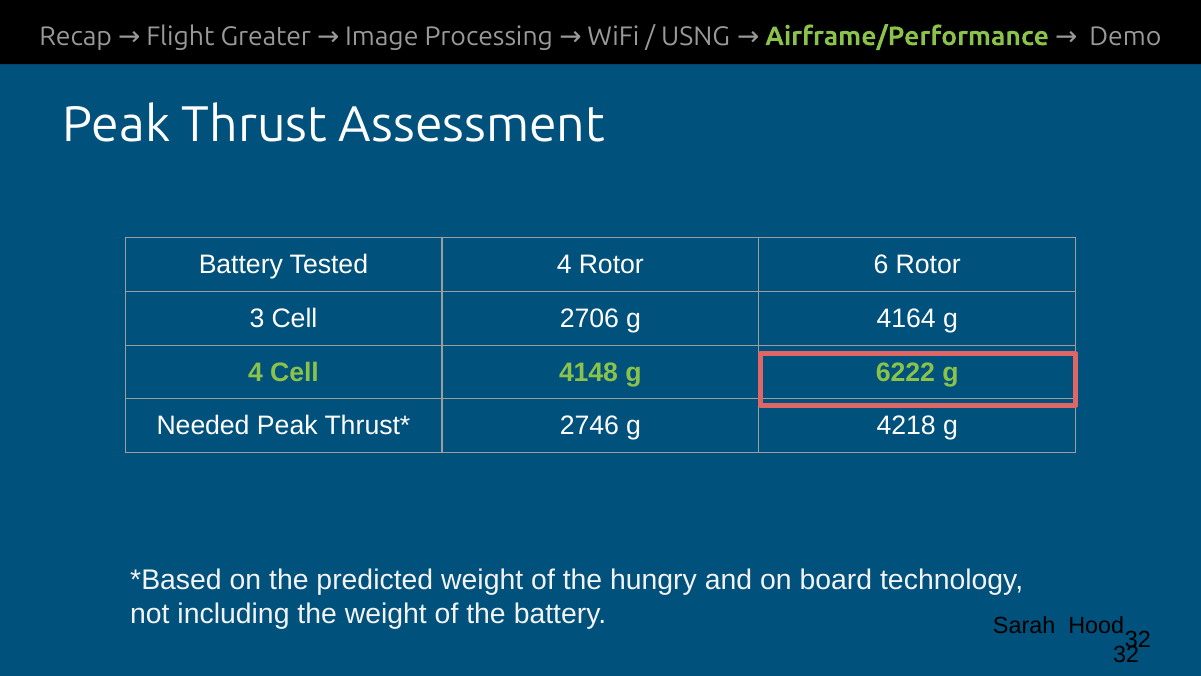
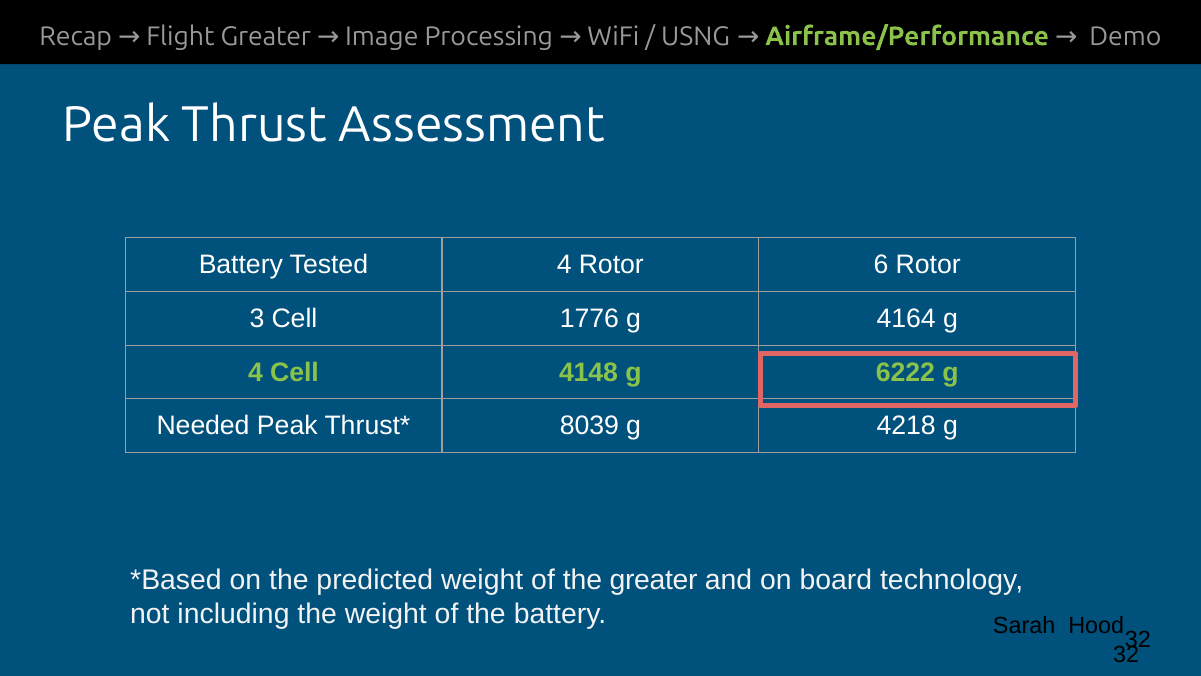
2706: 2706 -> 1776
2746: 2746 -> 8039
the hungry: hungry -> greater
